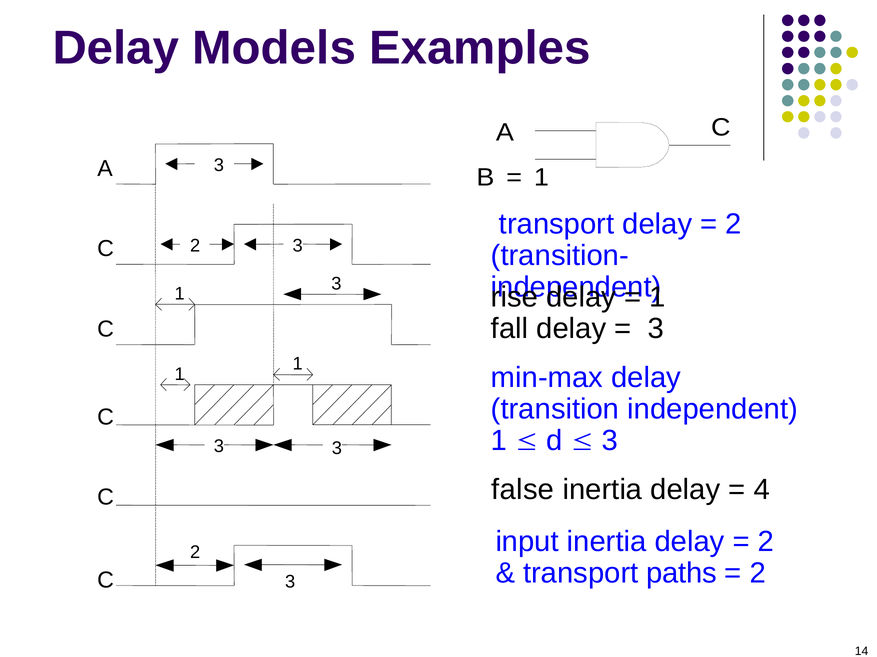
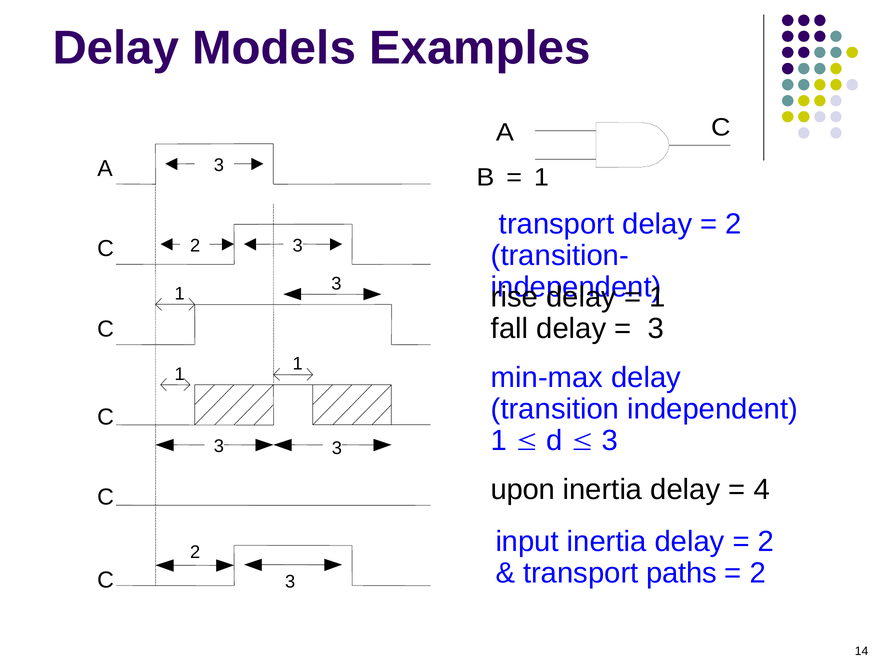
false: false -> upon
